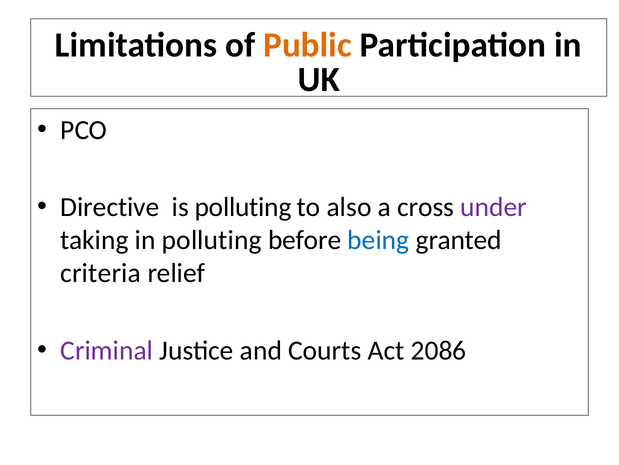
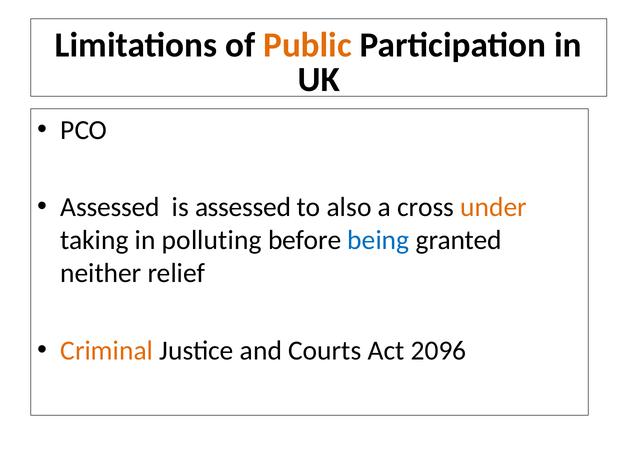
Directive at (110, 207): Directive -> Assessed
is polluting: polluting -> assessed
under colour: purple -> orange
criteria: criteria -> neither
Criminal colour: purple -> orange
2086: 2086 -> 2096
